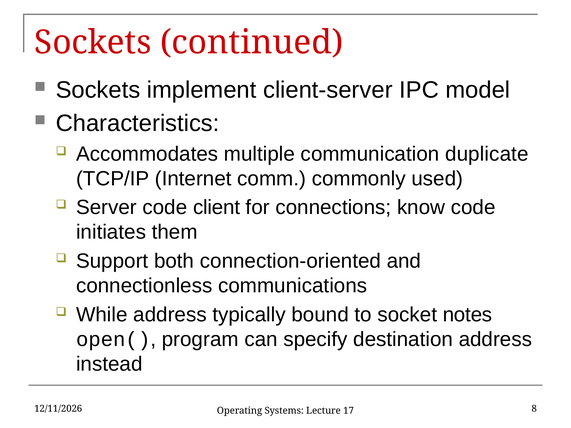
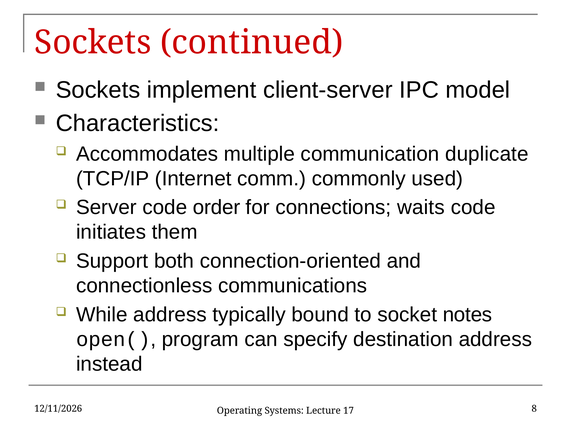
client: client -> order
know: know -> waits
